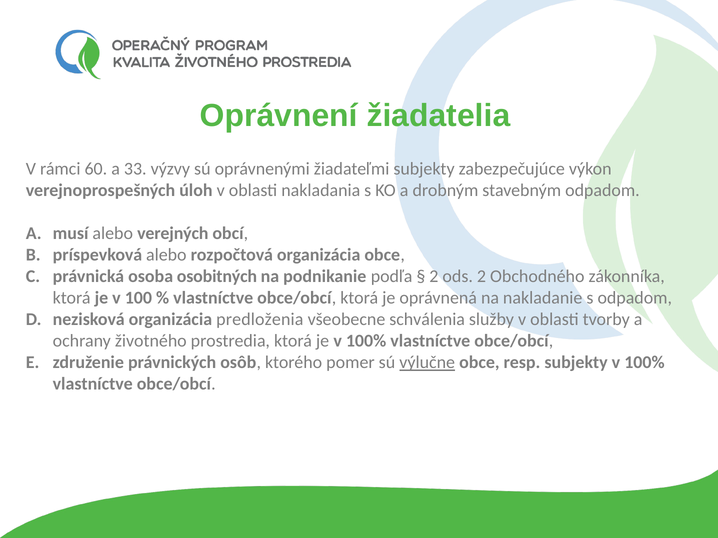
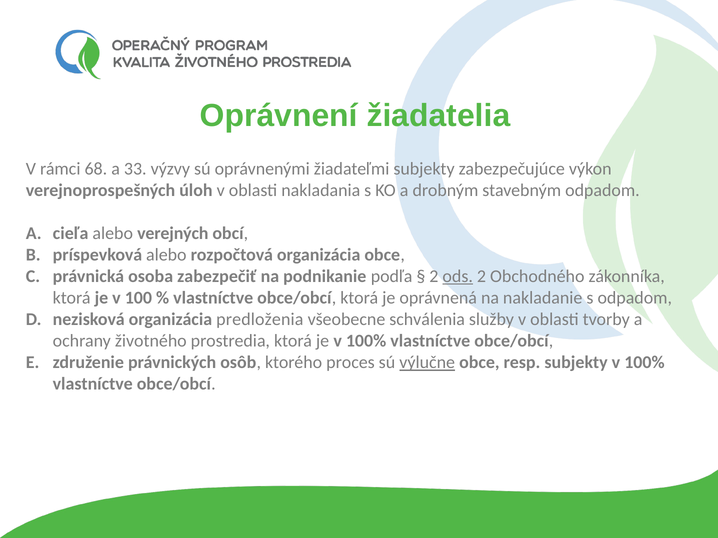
60: 60 -> 68
musí: musí -> cieľa
osobitných: osobitných -> zabezpečiť
ods underline: none -> present
pomer: pomer -> proces
